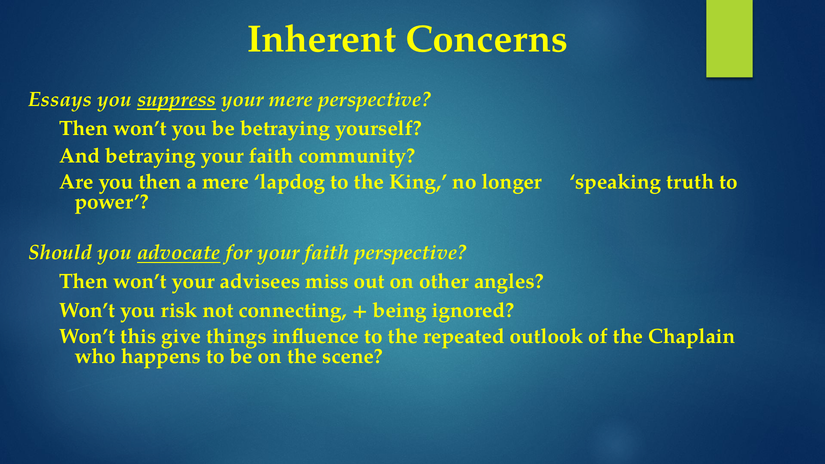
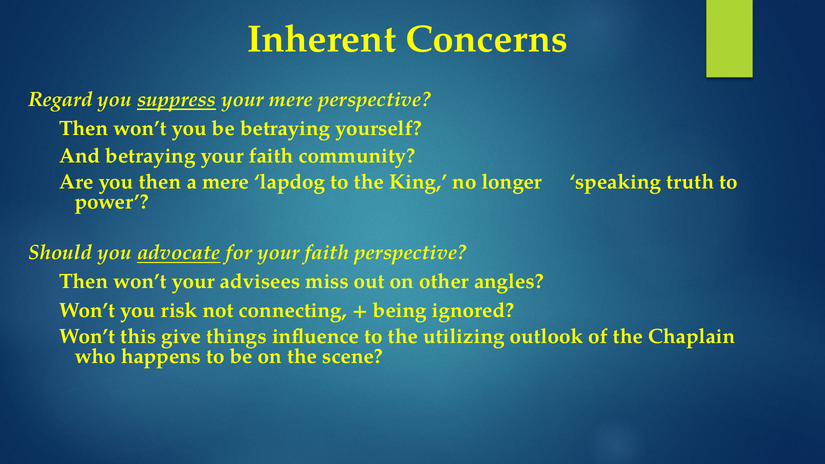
Essays: Essays -> Regard
repeated: repeated -> utilizing
